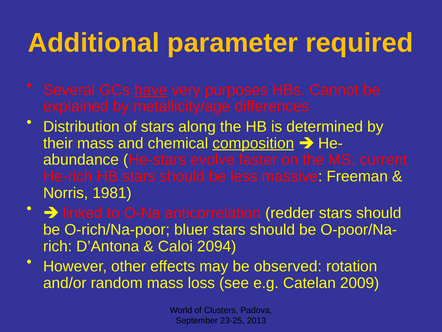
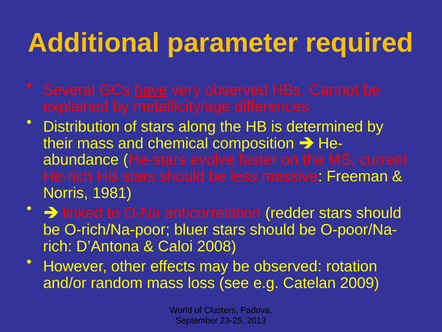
very purposes: purposes -> observed
composition underline: present -> none
2094: 2094 -> 2008
